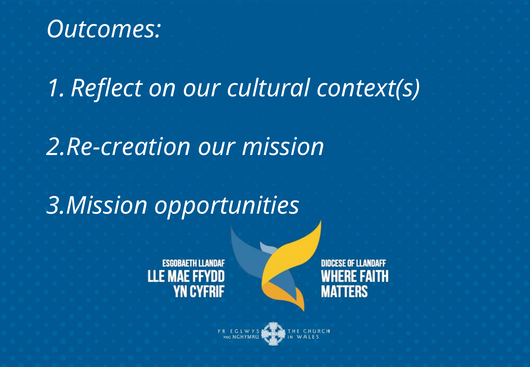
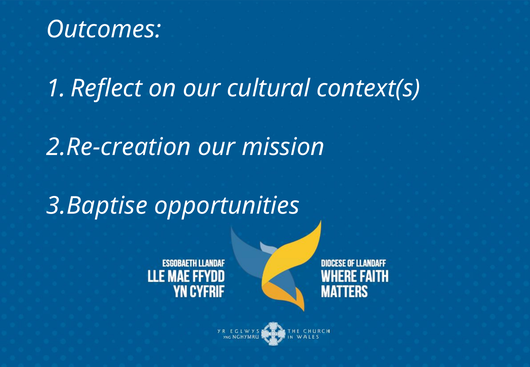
3.Mission: 3.Mission -> 3.Baptise
